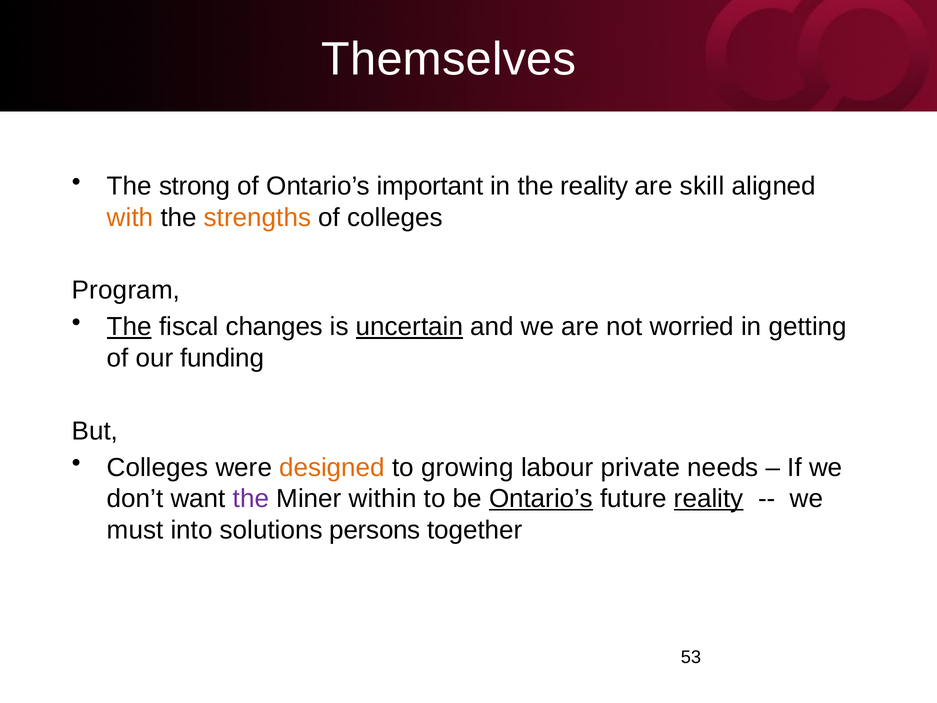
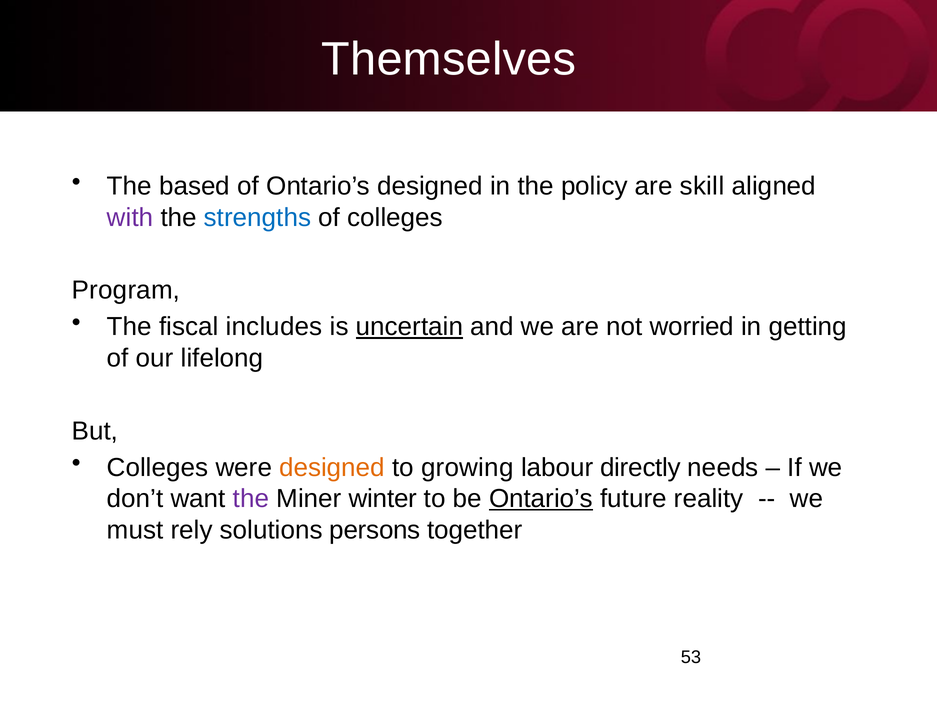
strong: strong -> based
Ontario’s important: important -> designed
the reality: reality -> policy
with colour: orange -> purple
strengths colour: orange -> blue
The at (129, 327) underline: present -> none
changes: changes -> includes
funding: funding -> lifelong
private: private -> directly
within: within -> winter
reality at (709, 499) underline: present -> none
into: into -> rely
